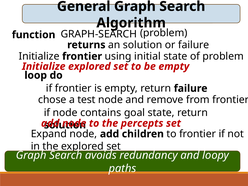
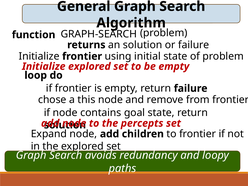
test: test -> this
